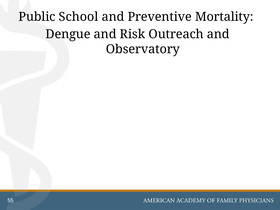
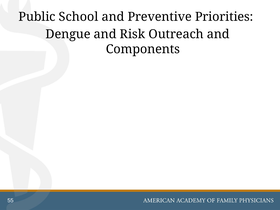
Mortality: Mortality -> Priorities
Observatory: Observatory -> Components
